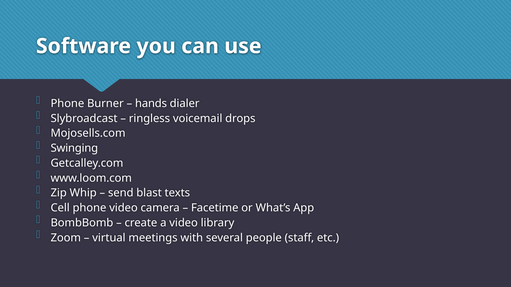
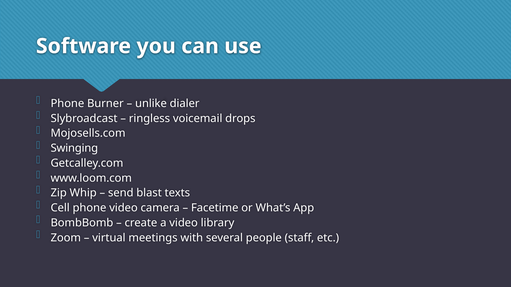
hands: hands -> unlike
